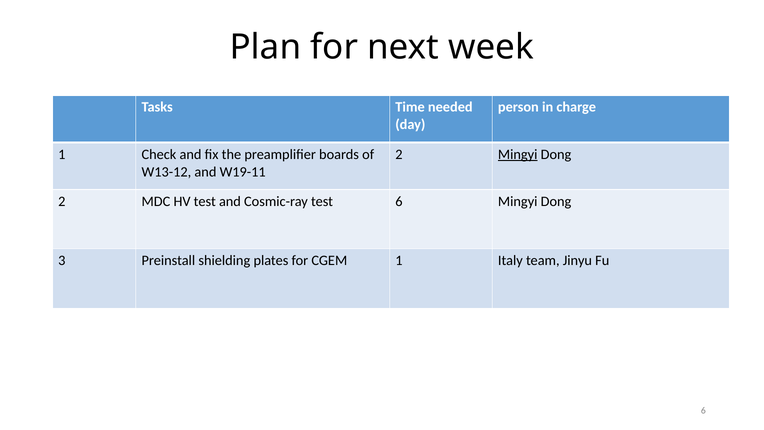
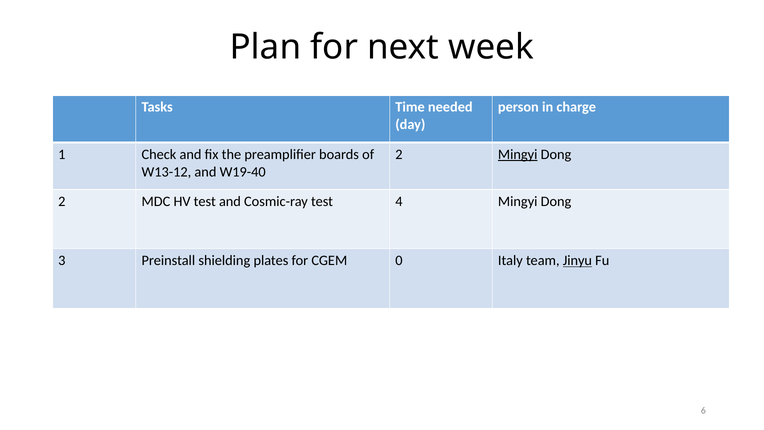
W19-11: W19-11 -> W19-40
test 6: 6 -> 4
CGEM 1: 1 -> 0
Jinyu underline: none -> present
